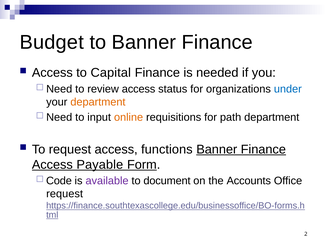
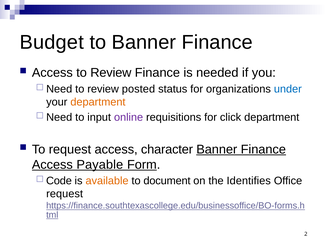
Access to Capital: Capital -> Review
review access: access -> posted
online colour: orange -> purple
path: path -> click
functions: functions -> character
available colour: purple -> orange
Accounts: Accounts -> Identifies
